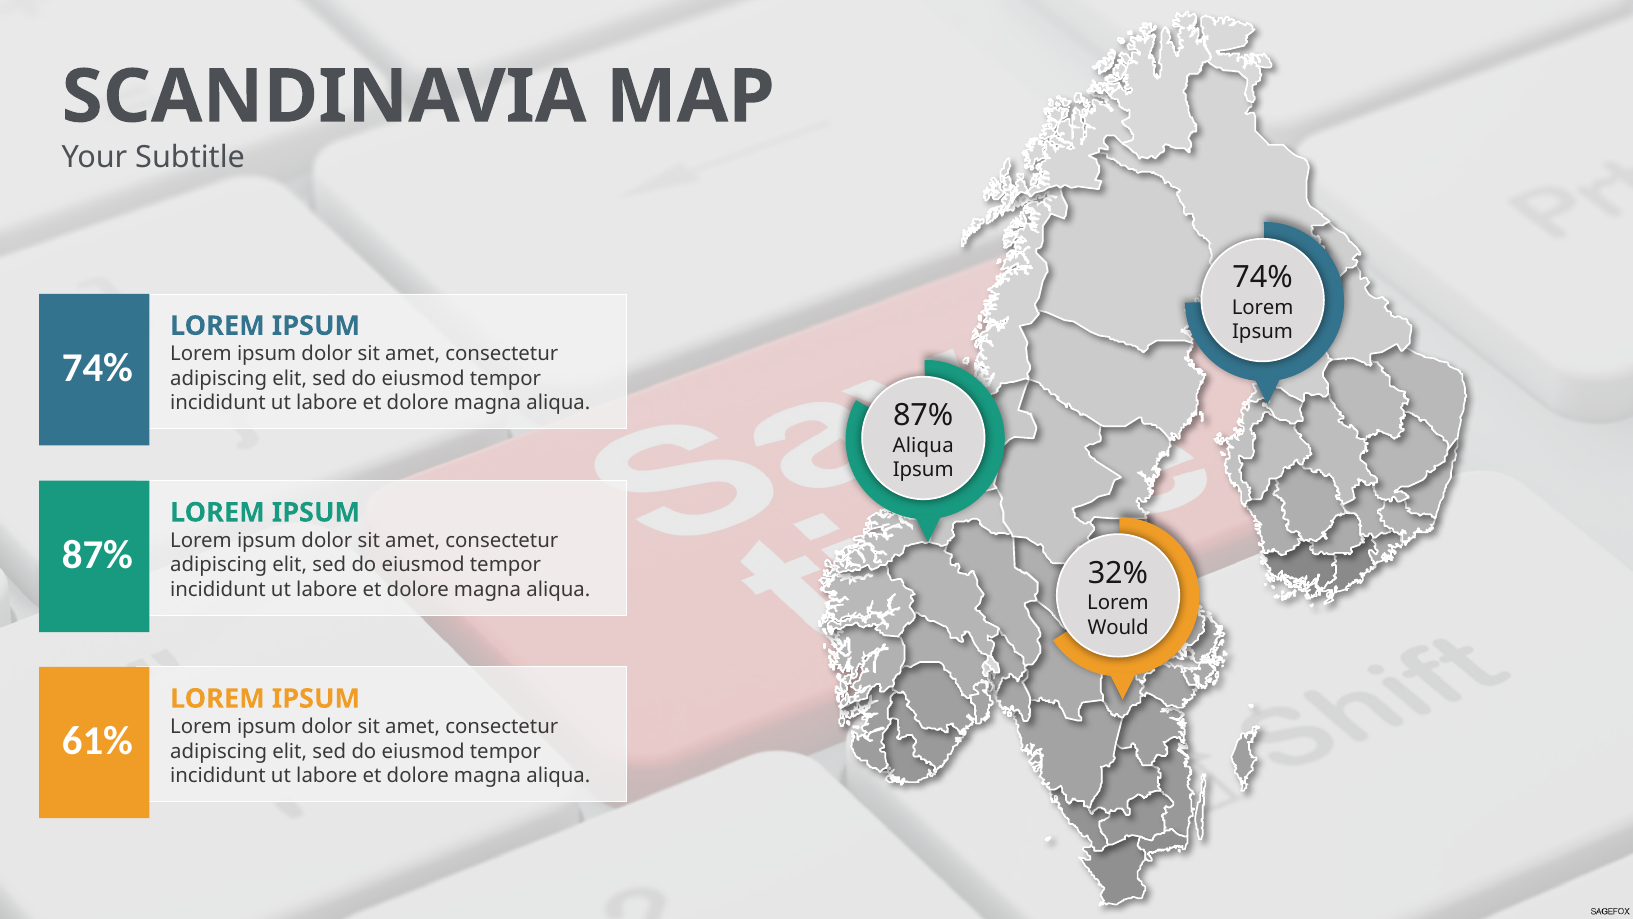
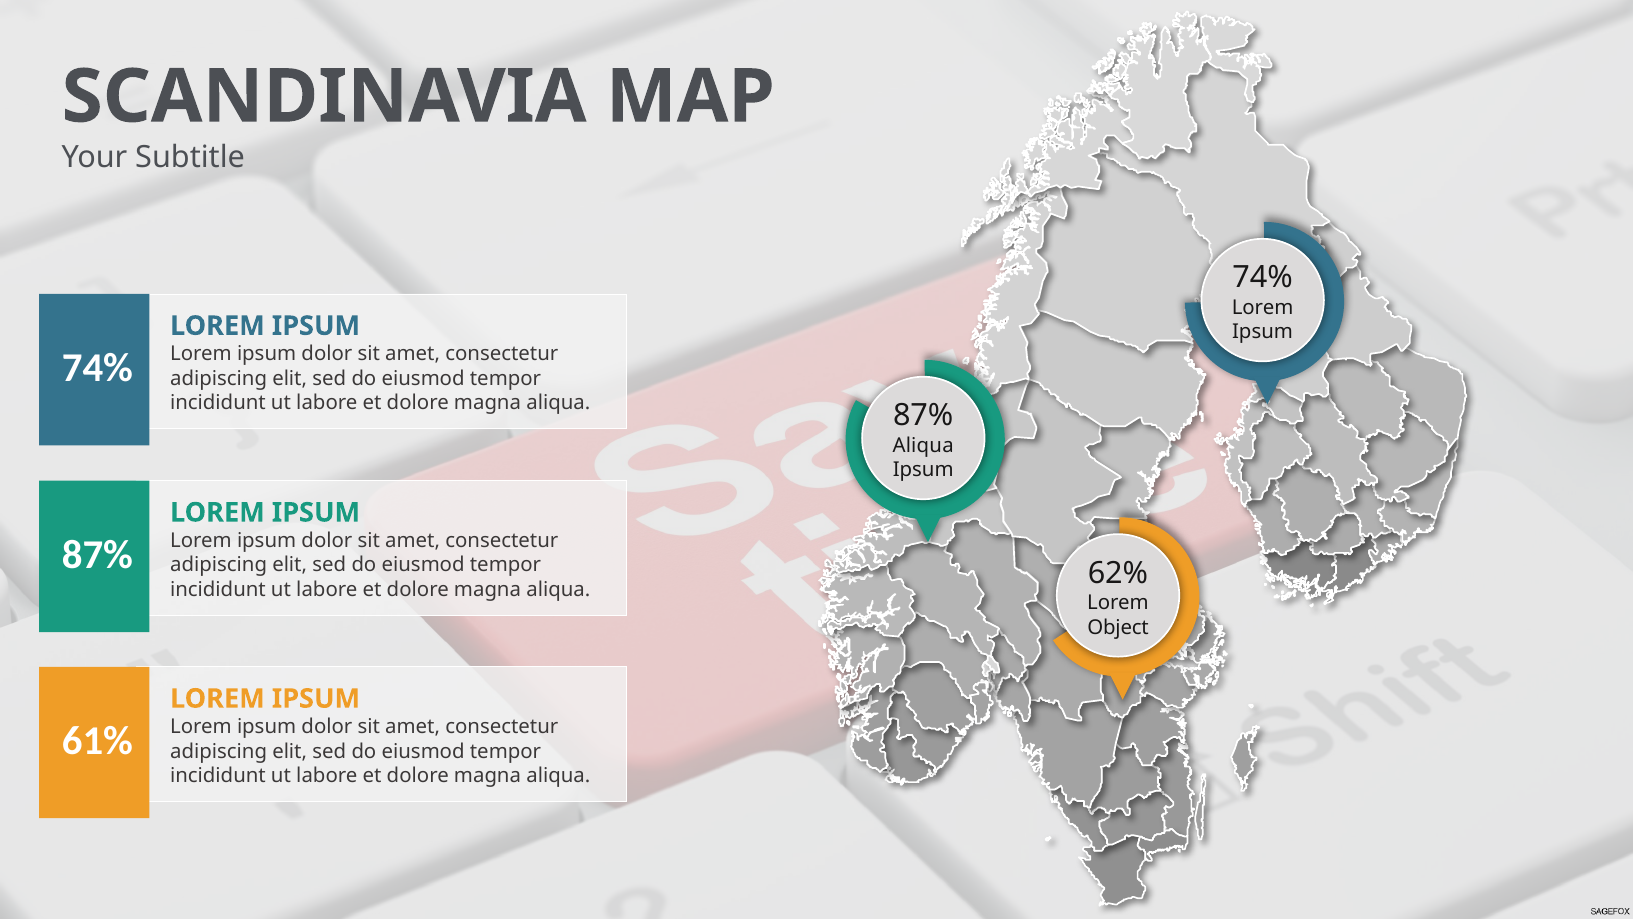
32%: 32% -> 62%
Would: Would -> Object
